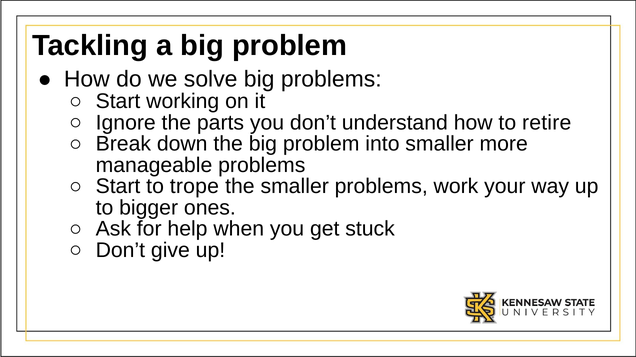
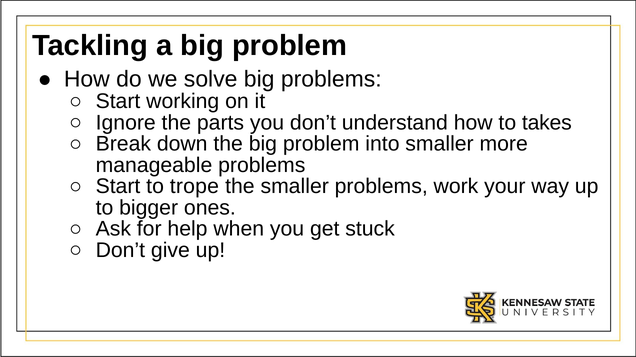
retire: retire -> takes
